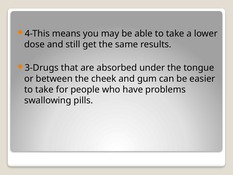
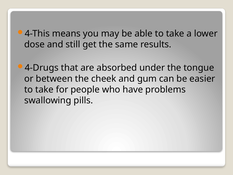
3-Drugs: 3-Drugs -> 4-Drugs
